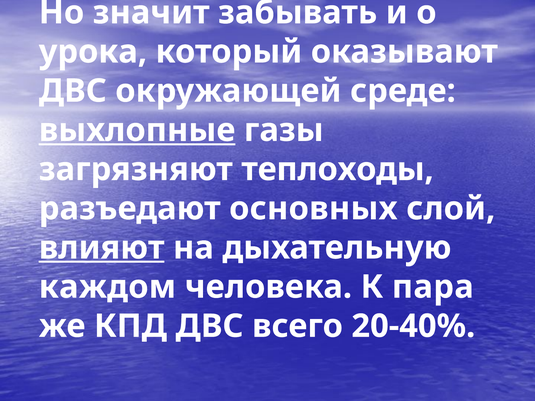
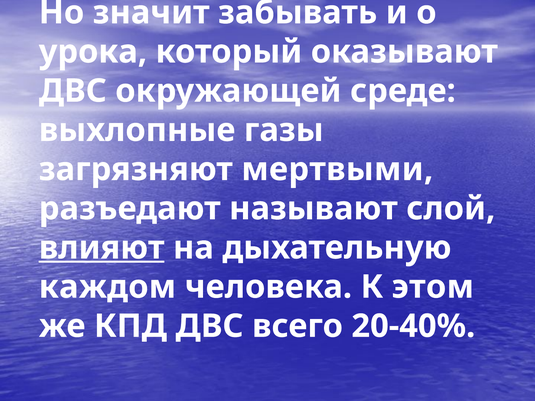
выхлопные underline: present -> none
теплоходы: теплоходы -> мертвыми
основных: основных -> называют
пара: пара -> этом
